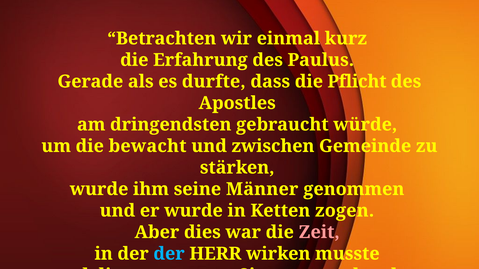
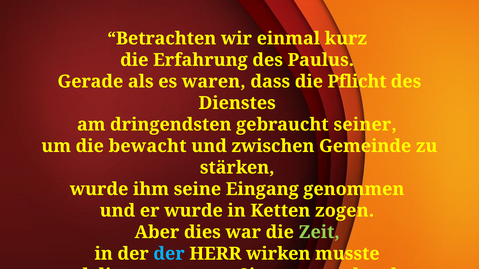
es durfte: durfte -> waren
Apostles: Apostles -> Dienstes
würde: würde -> seiner
Männer: Männer -> Eingang
Zeit colour: pink -> light green
